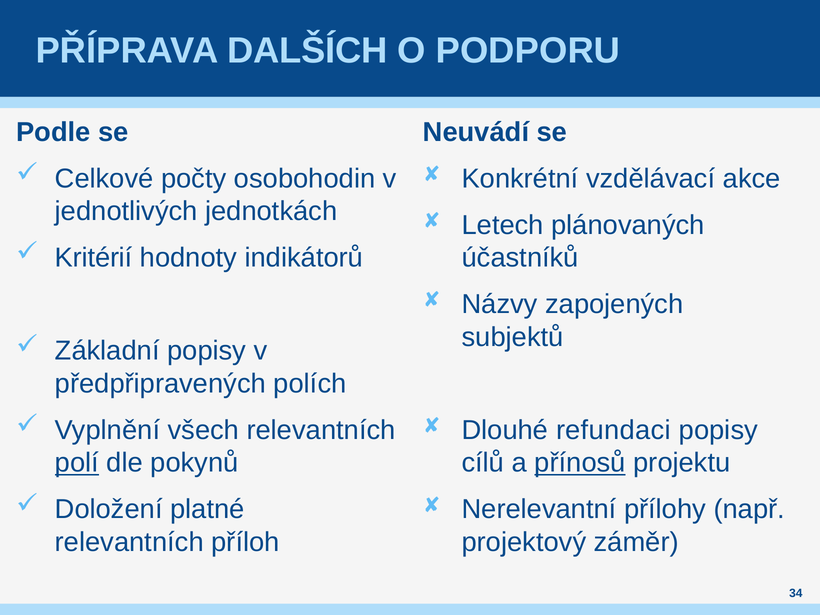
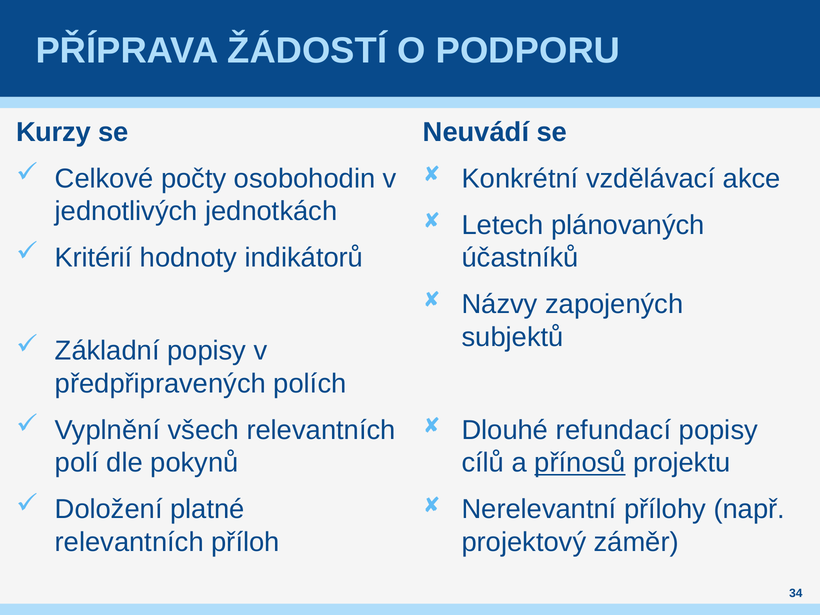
DALŠÍCH: DALŠÍCH -> ŽÁDOSTÍ
Podle: Podle -> Kurzy
refundaci: refundaci -> refundací
polí underline: present -> none
